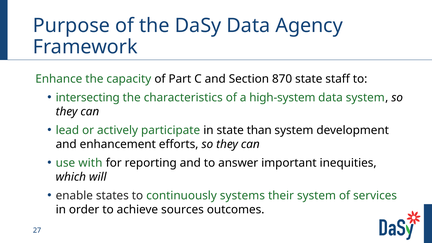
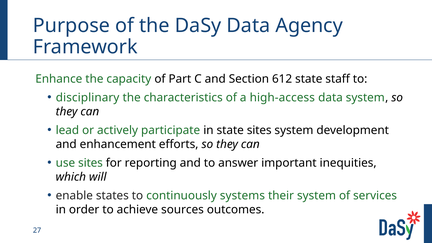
870: 870 -> 612
intersecting: intersecting -> disciplinary
high-system: high-system -> high-access
state than: than -> sites
use with: with -> sites
